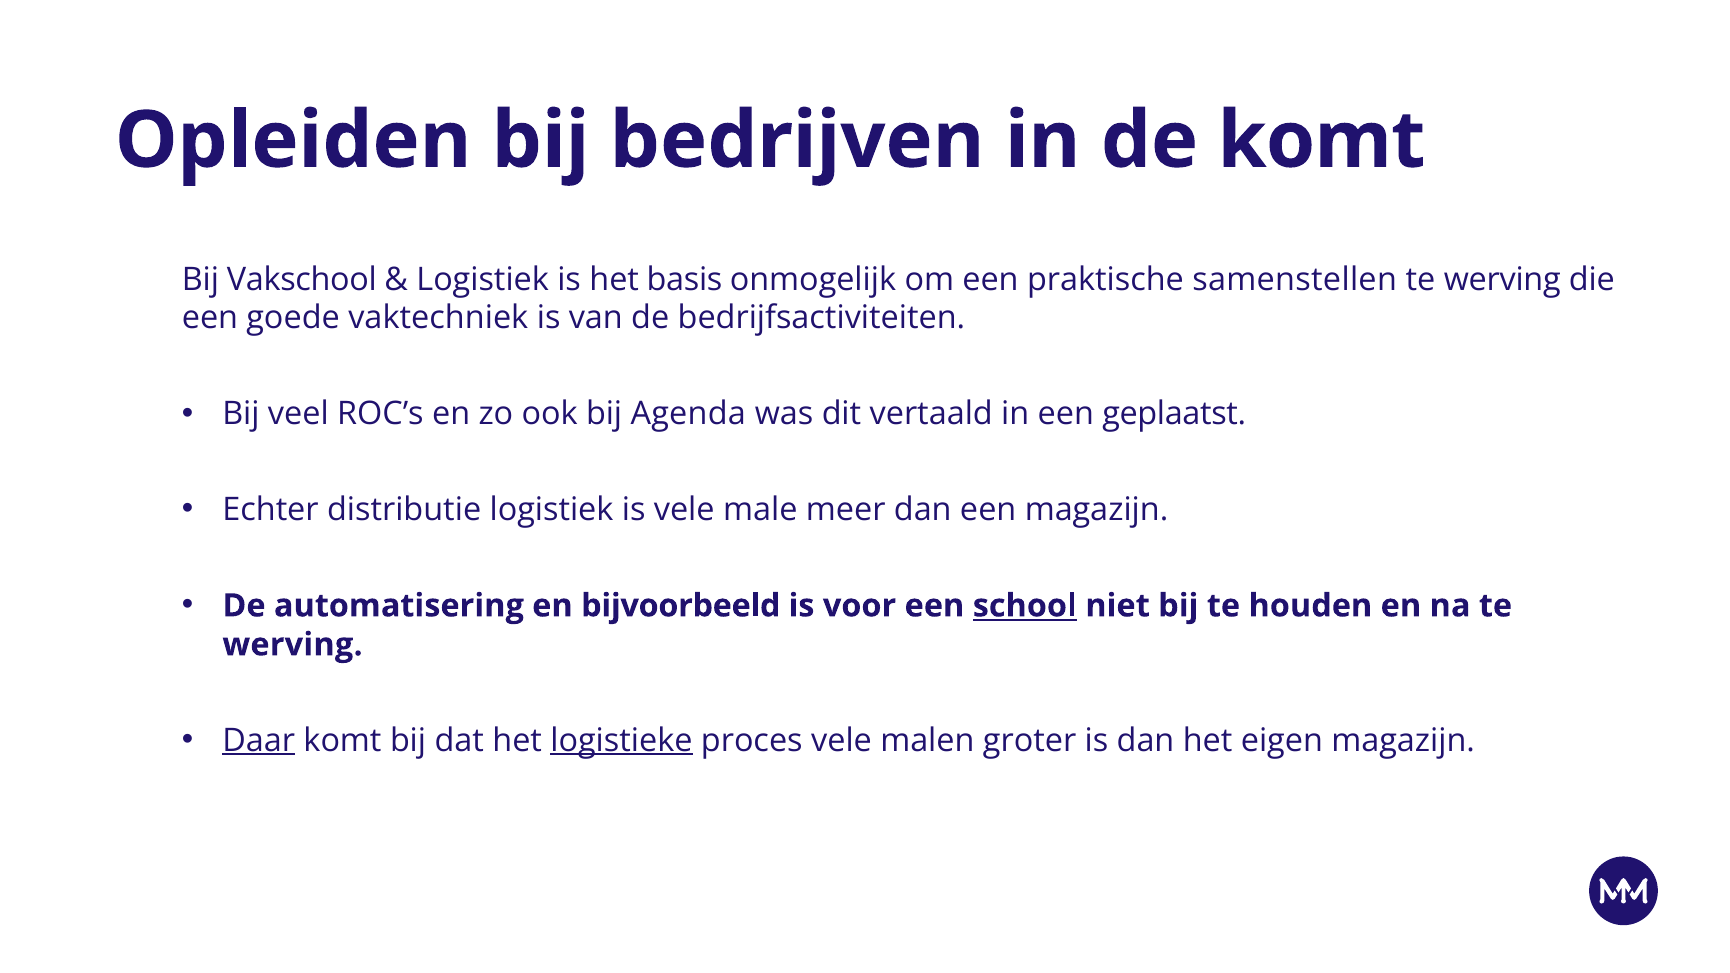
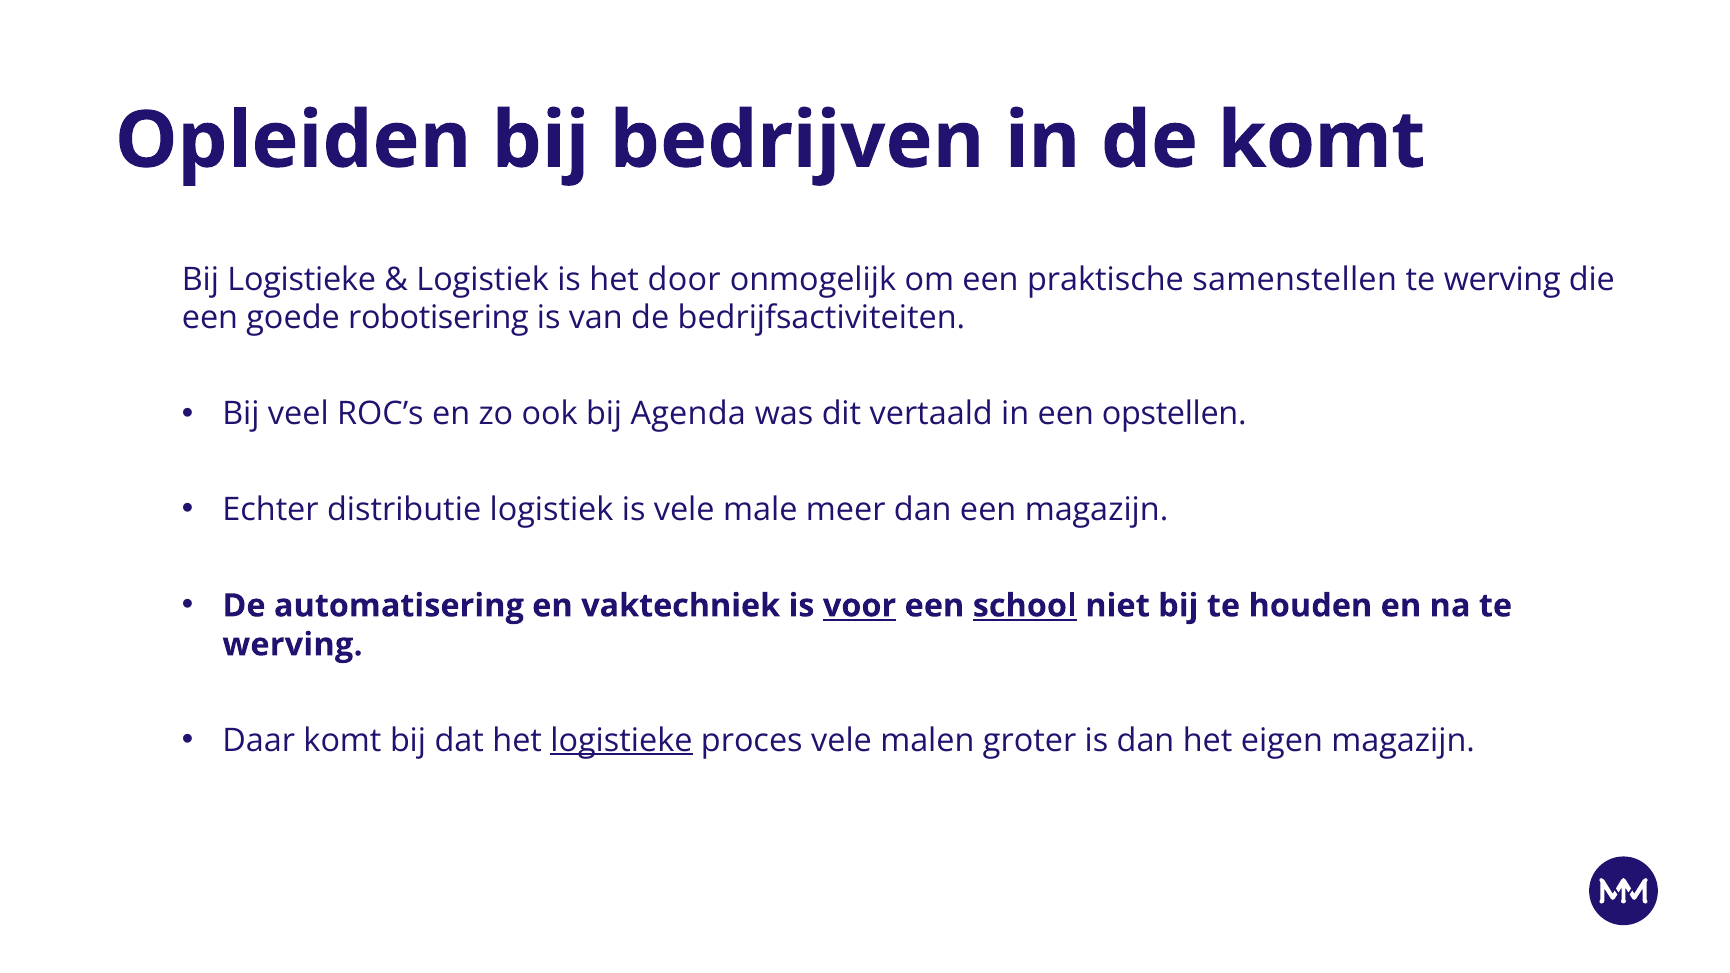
Bij Vakschool: Vakschool -> Logistieke
basis: basis -> door
vaktechniek: vaktechniek -> robotisering
geplaatst: geplaatst -> opstellen
bijvoorbeeld: bijvoorbeeld -> vaktechniek
voor underline: none -> present
Daar underline: present -> none
